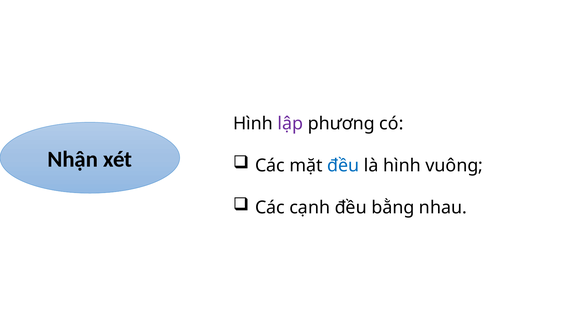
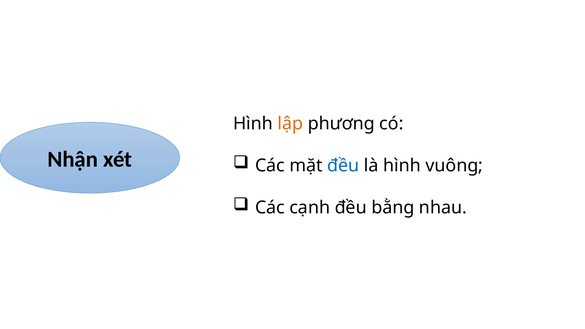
lập colour: purple -> orange
